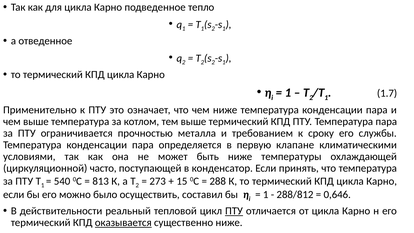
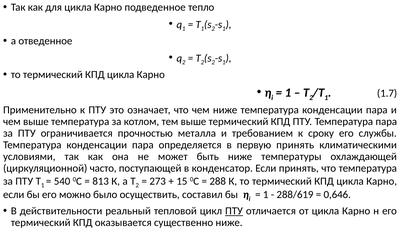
первую клапане: клапане -> принять
288/812: 288/812 -> 288/619
оказывается underline: present -> none
